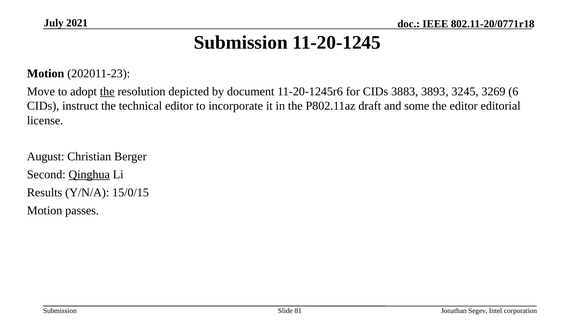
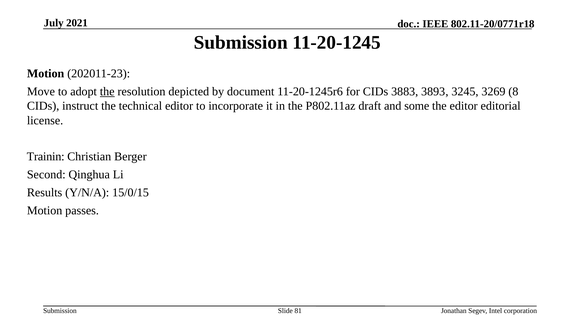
6: 6 -> 8
August: August -> Trainin
Qinghua underline: present -> none
